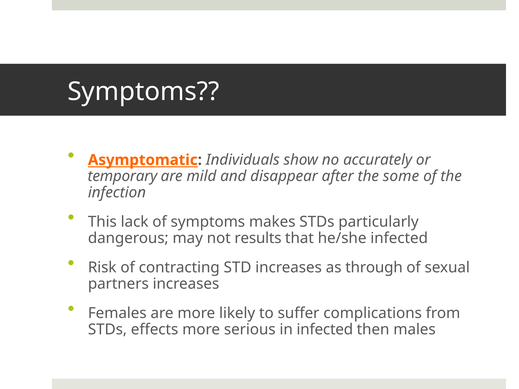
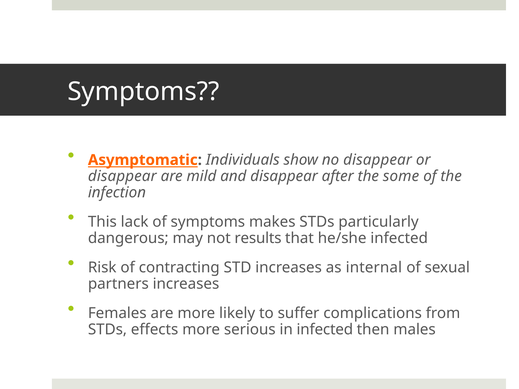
no accurately: accurately -> disappear
temporary at (122, 176): temporary -> disappear
through: through -> internal
